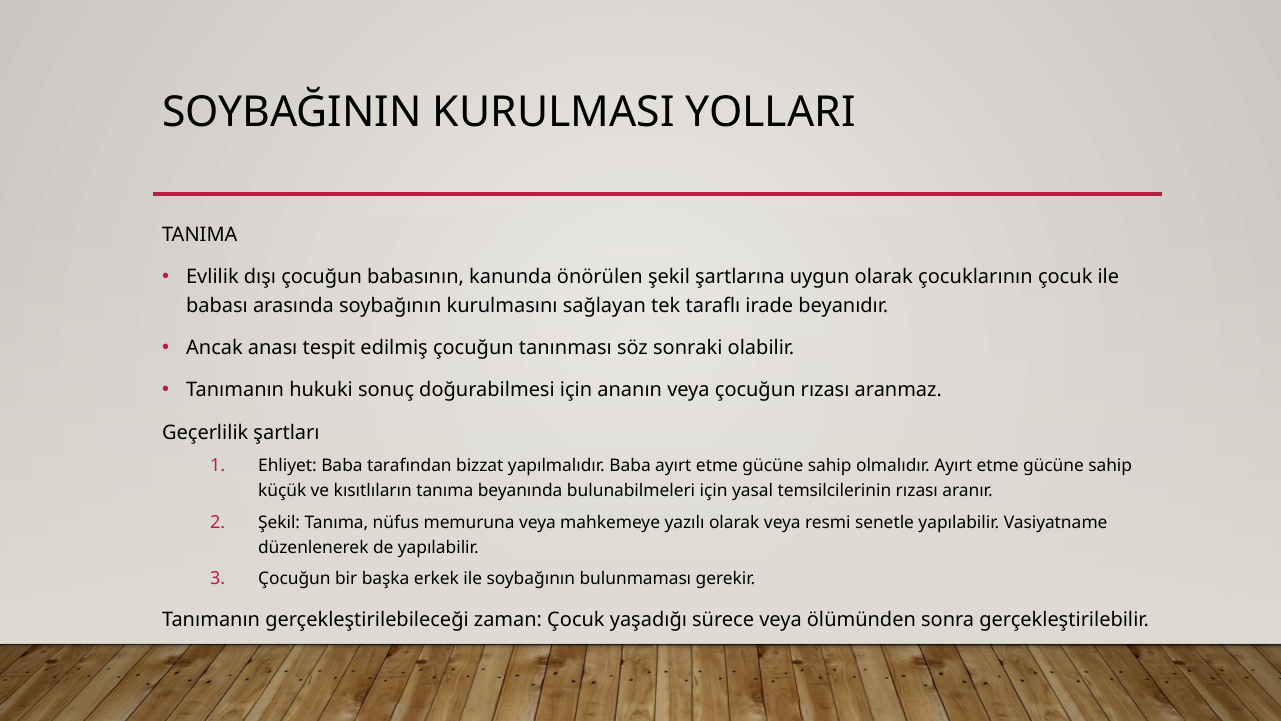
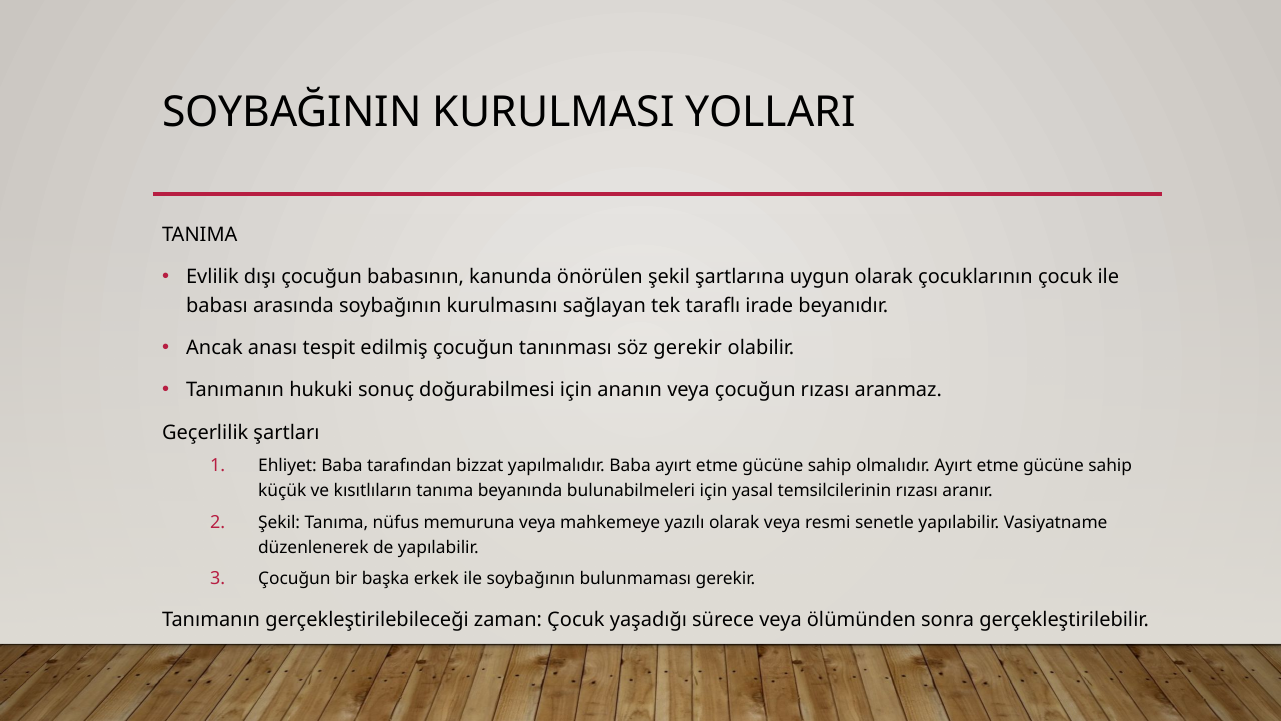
söz sonraki: sonraki -> gerekir
